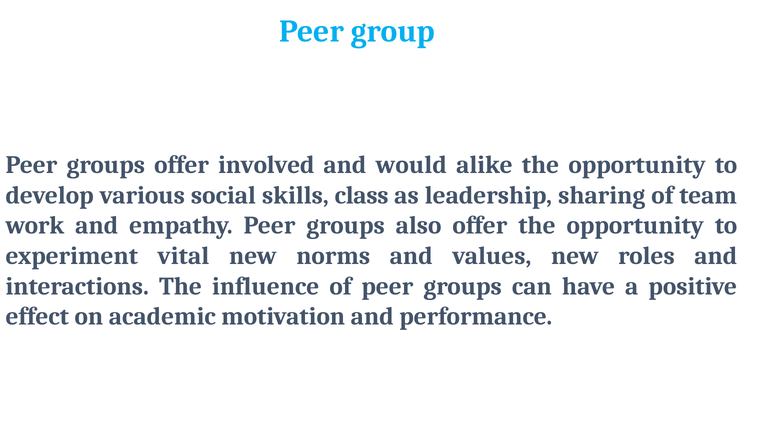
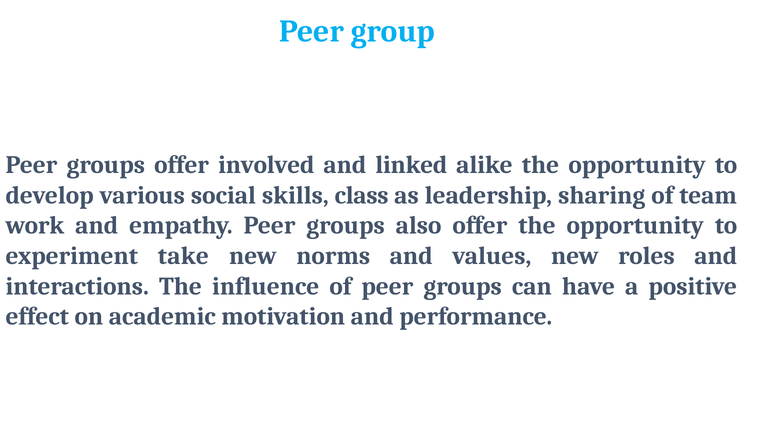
would: would -> linked
vital: vital -> take
